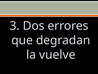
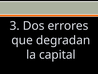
vuelve: vuelve -> capital
